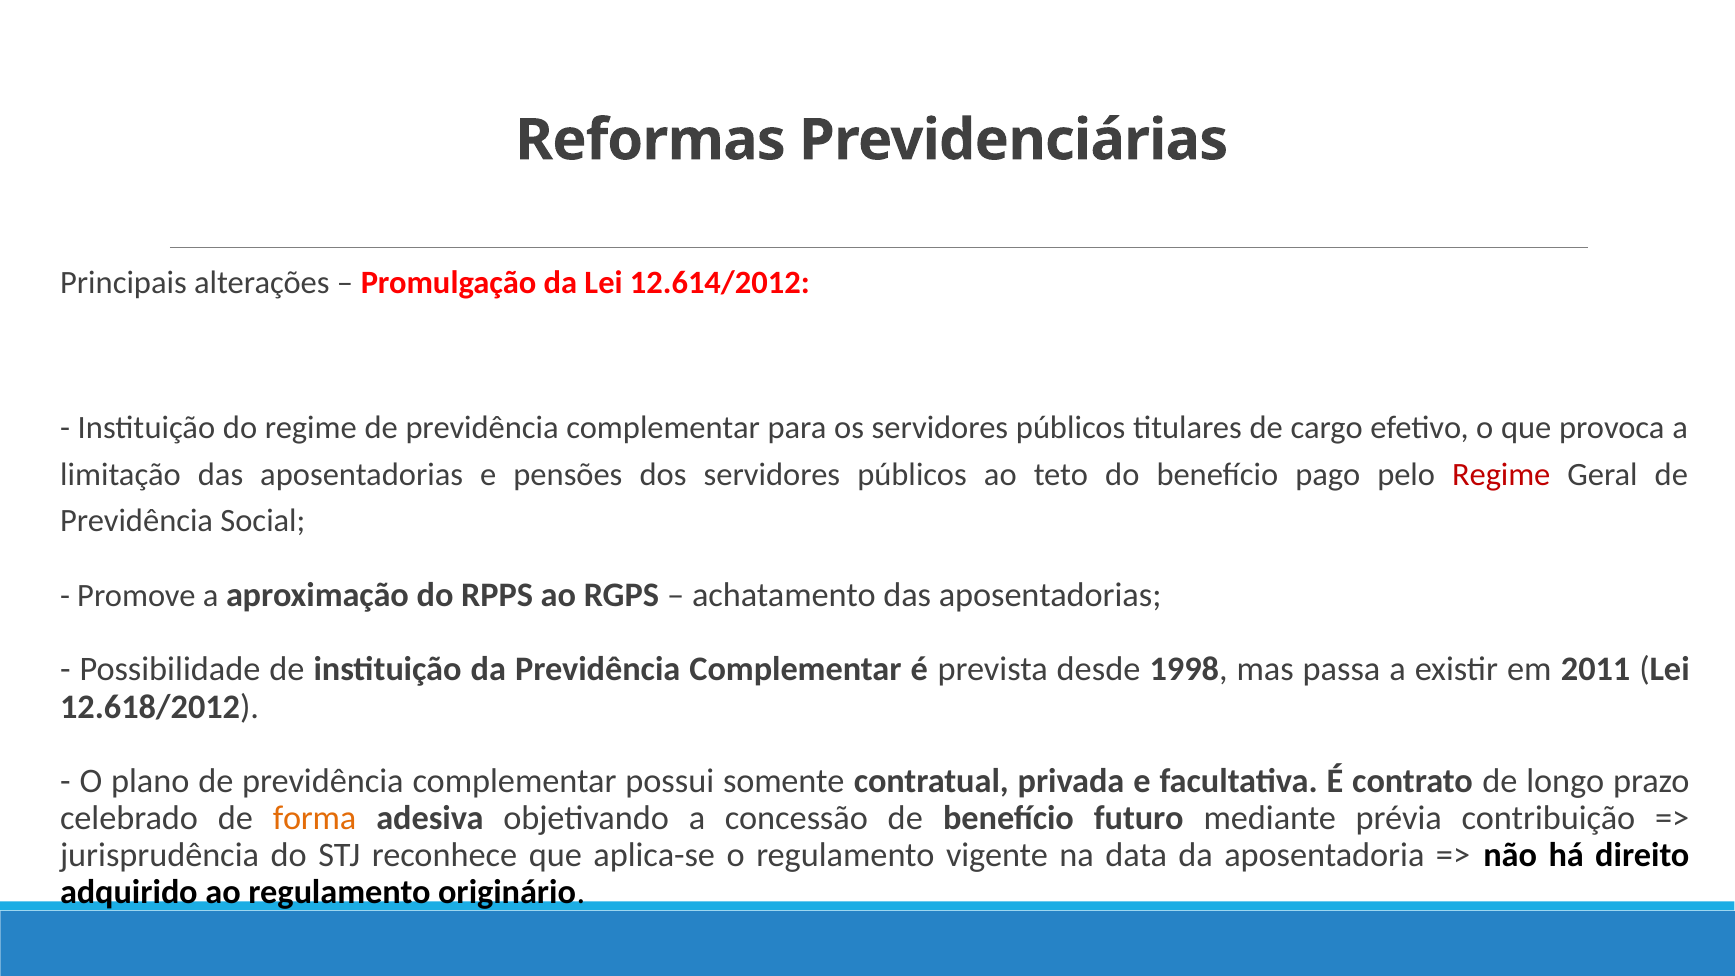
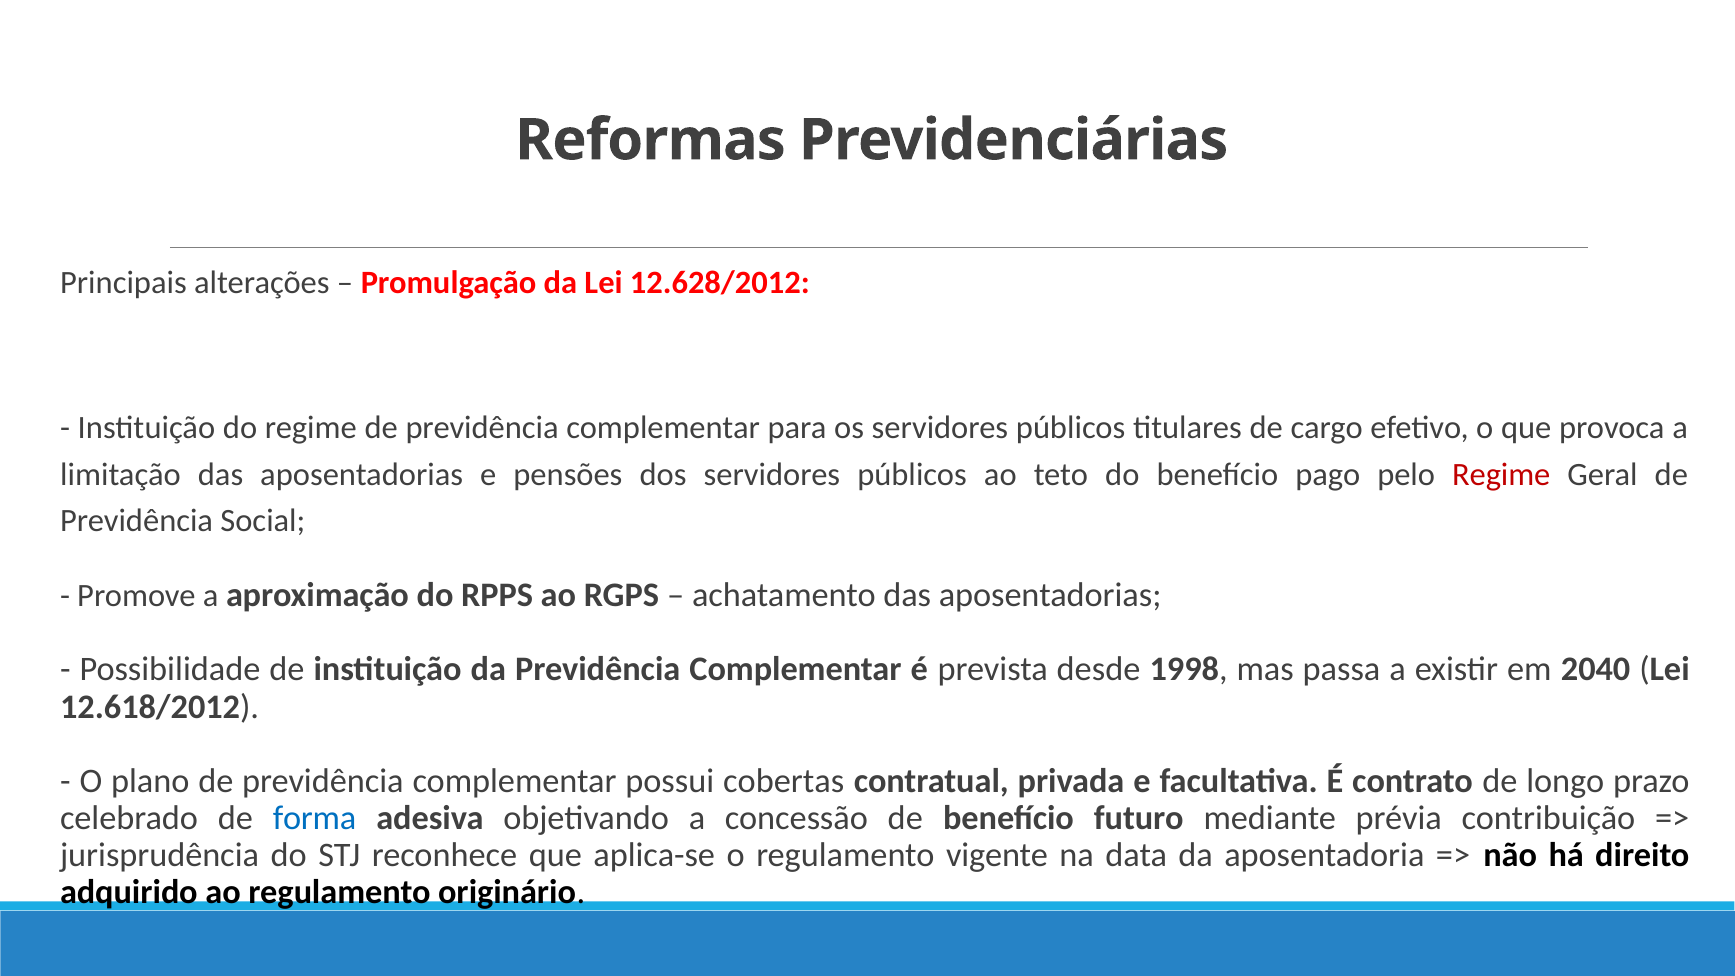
12.614/2012: 12.614/2012 -> 12.628/2012
2011: 2011 -> 2040
somente: somente -> cobertas
forma colour: orange -> blue
